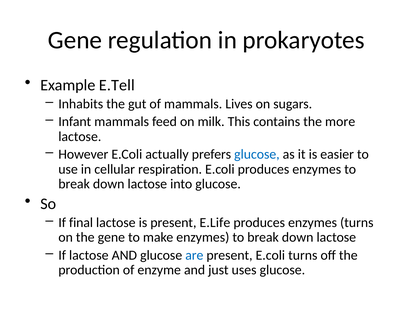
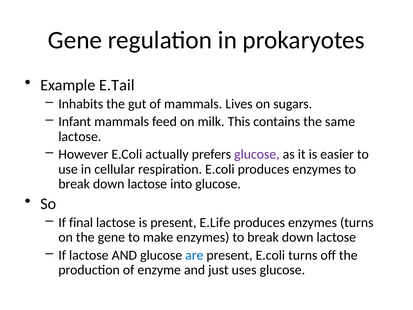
E.Tell: E.Tell -> E.Tail
more: more -> same
glucose at (257, 154) colour: blue -> purple
